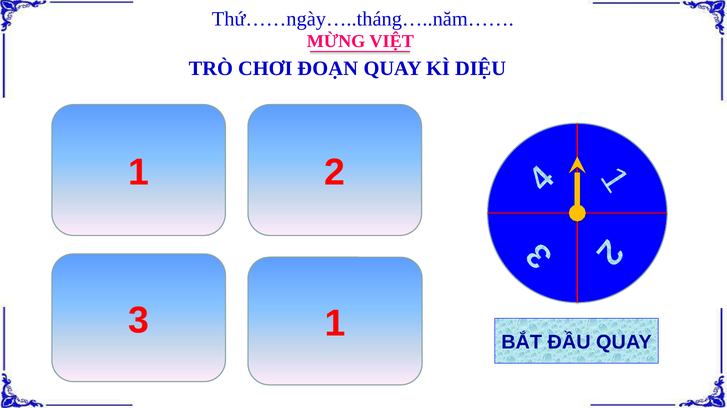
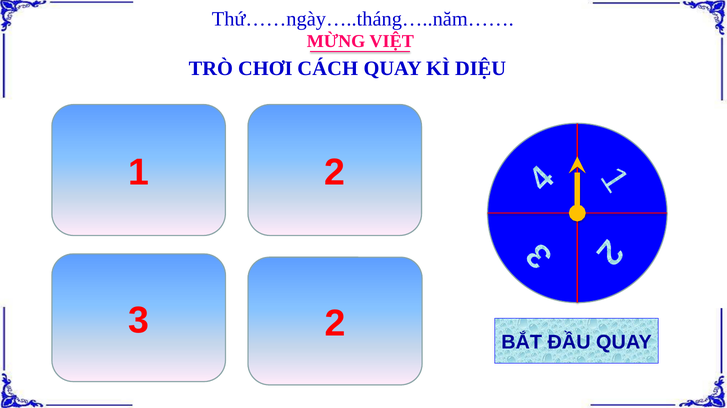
ĐOẠN: ĐOẠN -> CÁCH
3 1: 1 -> 2
